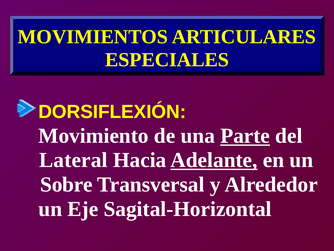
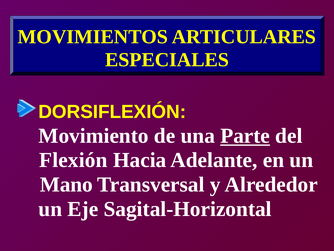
Lateral: Lateral -> Flexión
Adelante underline: present -> none
Sobre: Sobre -> Mano
